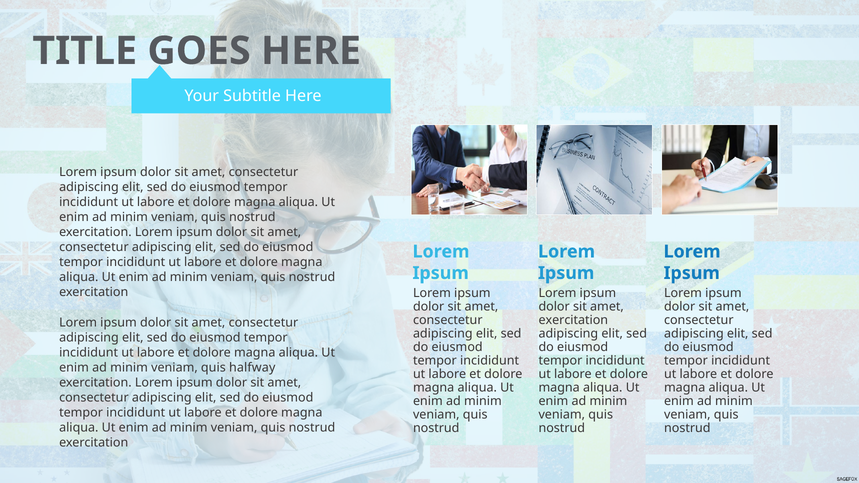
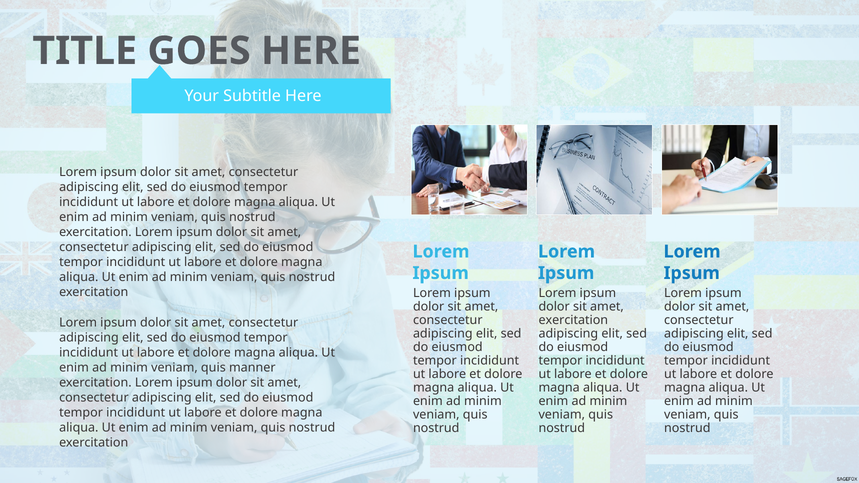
halfway: halfway -> manner
